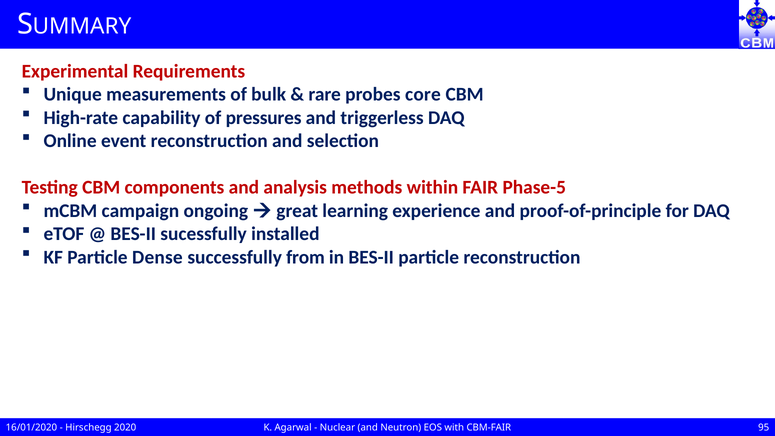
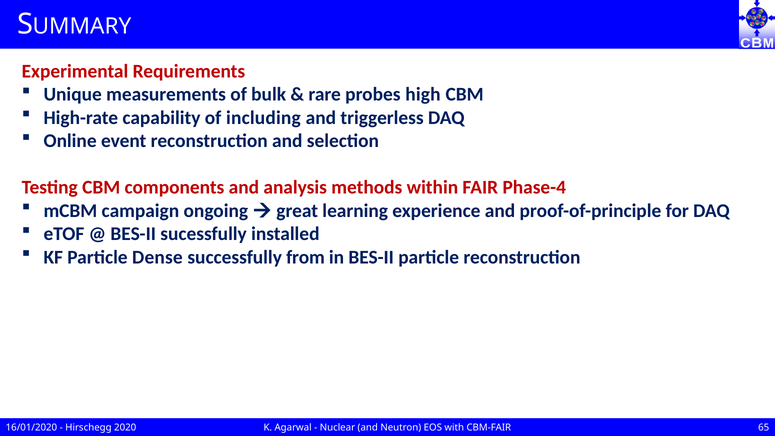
core: core -> high
pressures: pressures -> including
Phase-5: Phase-5 -> Phase-4
95: 95 -> 65
